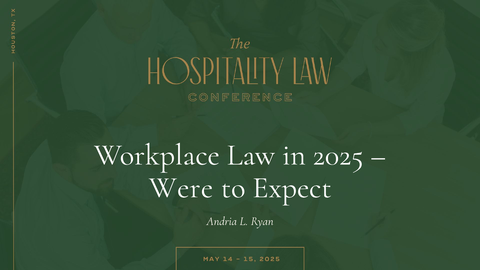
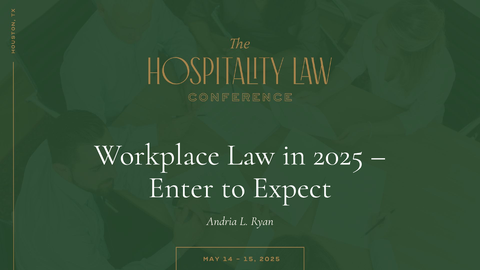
Were: Were -> Enter
